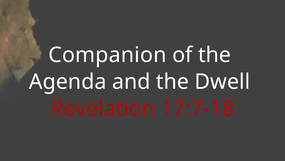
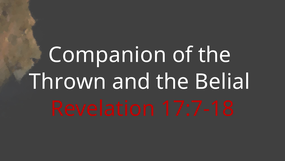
Agenda: Agenda -> Thrown
Dwell: Dwell -> Belial
